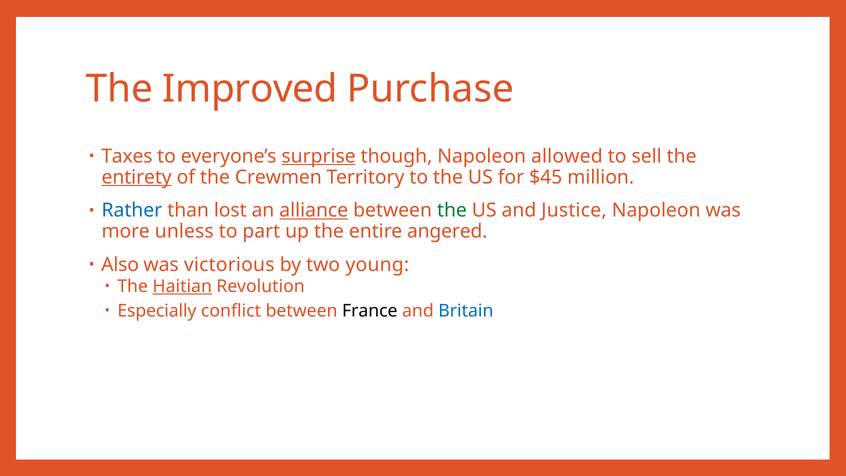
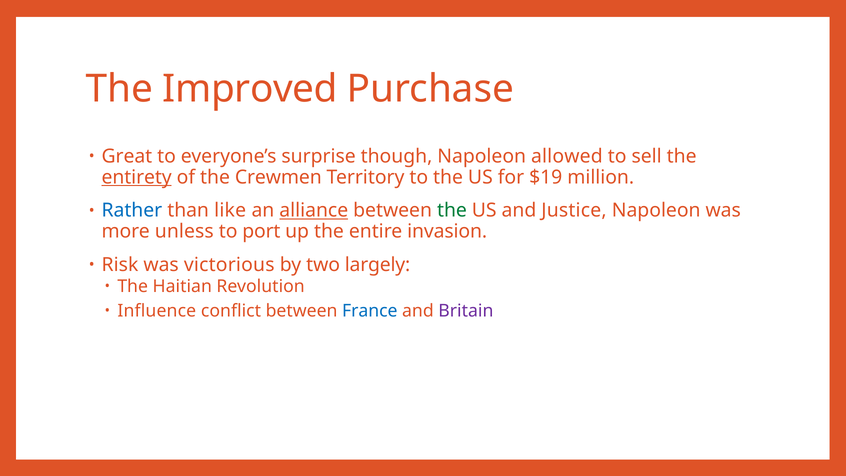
Taxes: Taxes -> Great
surprise underline: present -> none
$45: $45 -> $19
lost: lost -> like
part: part -> port
angered: angered -> invasion
Also: Also -> Risk
young: young -> largely
Haitian underline: present -> none
Especially: Especially -> Influence
France colour: black -> blue
Britain colour: blue -> purple
